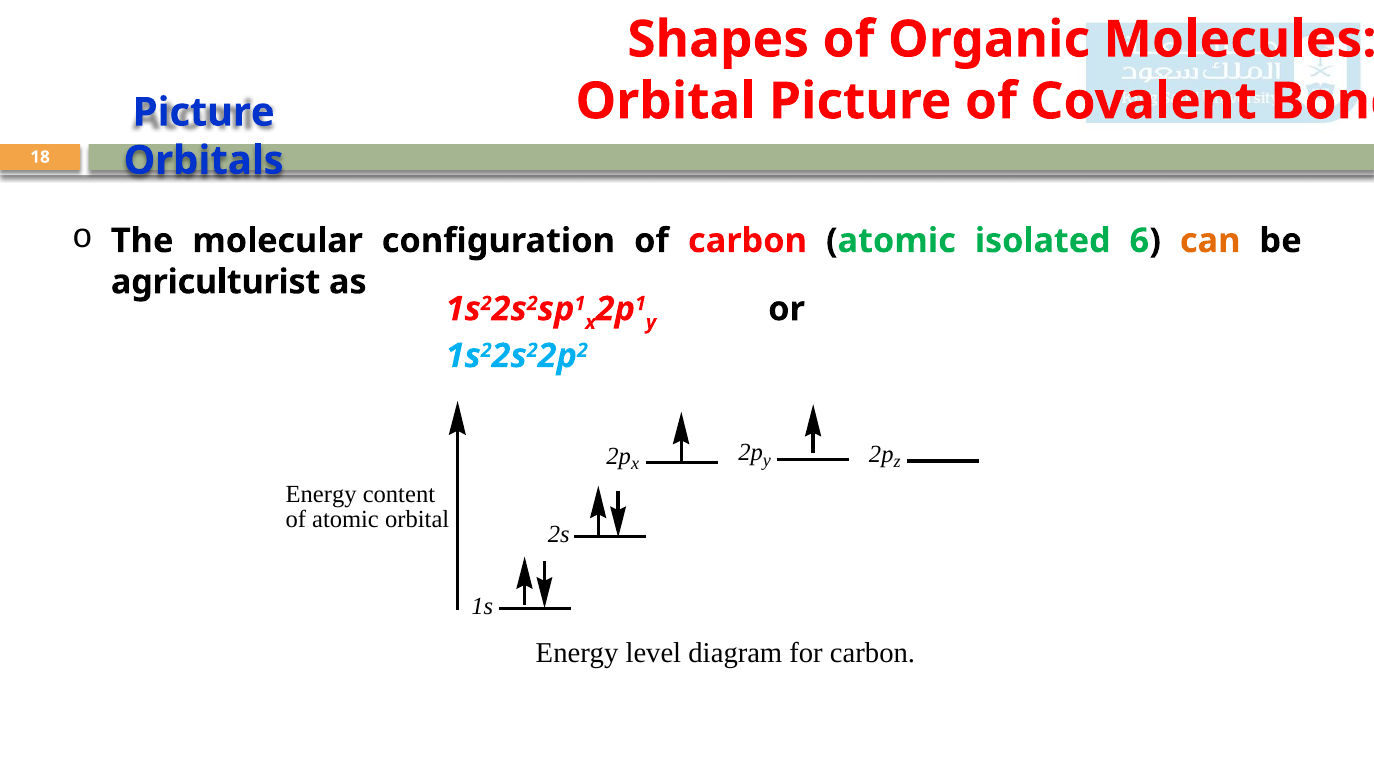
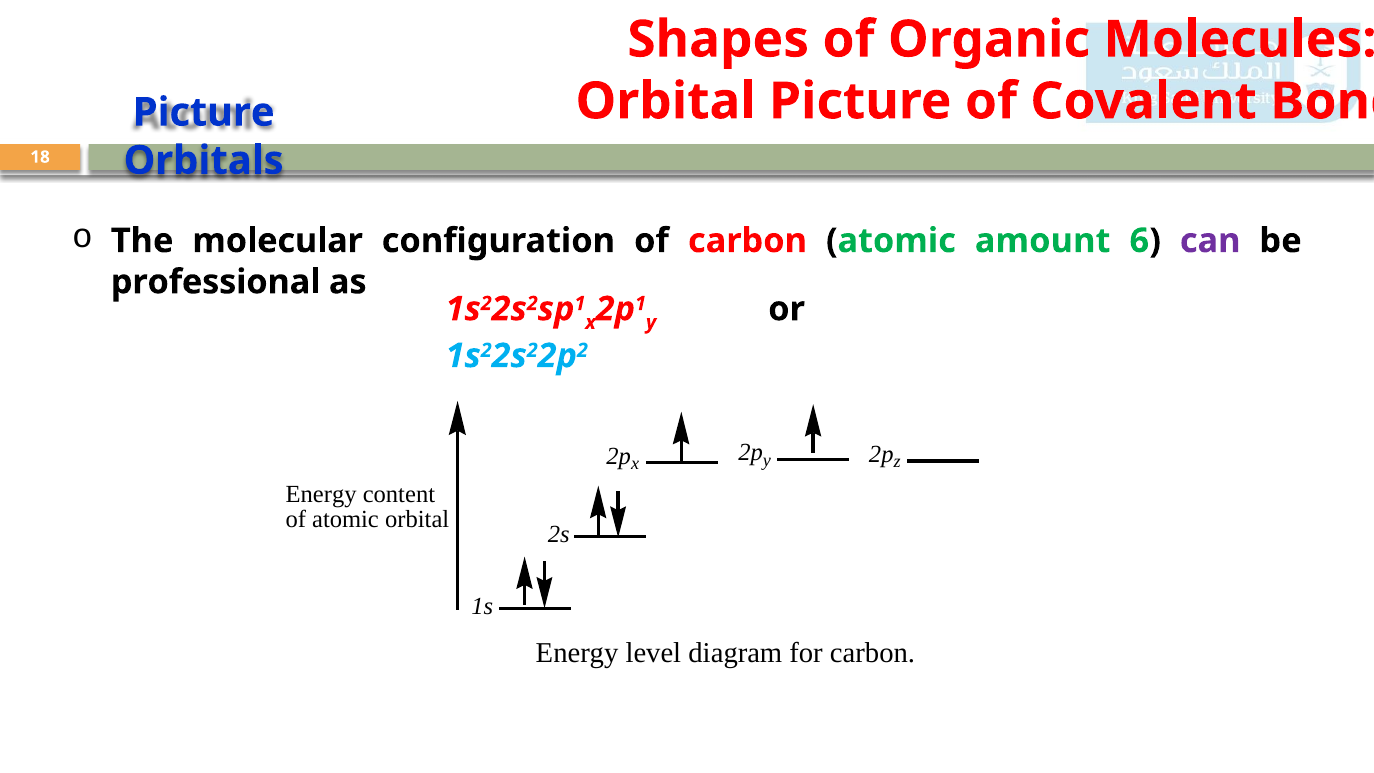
isolated: isolated -> amount
can colour: orange -> purple
agriculturist: agriculturist -> professional
